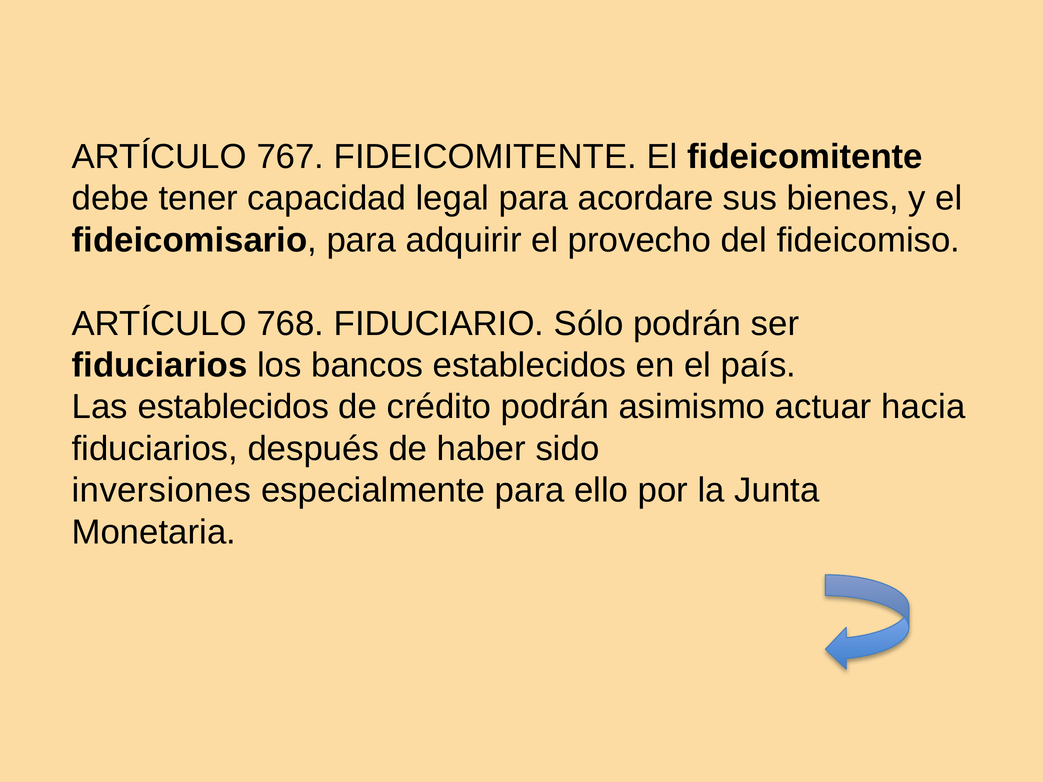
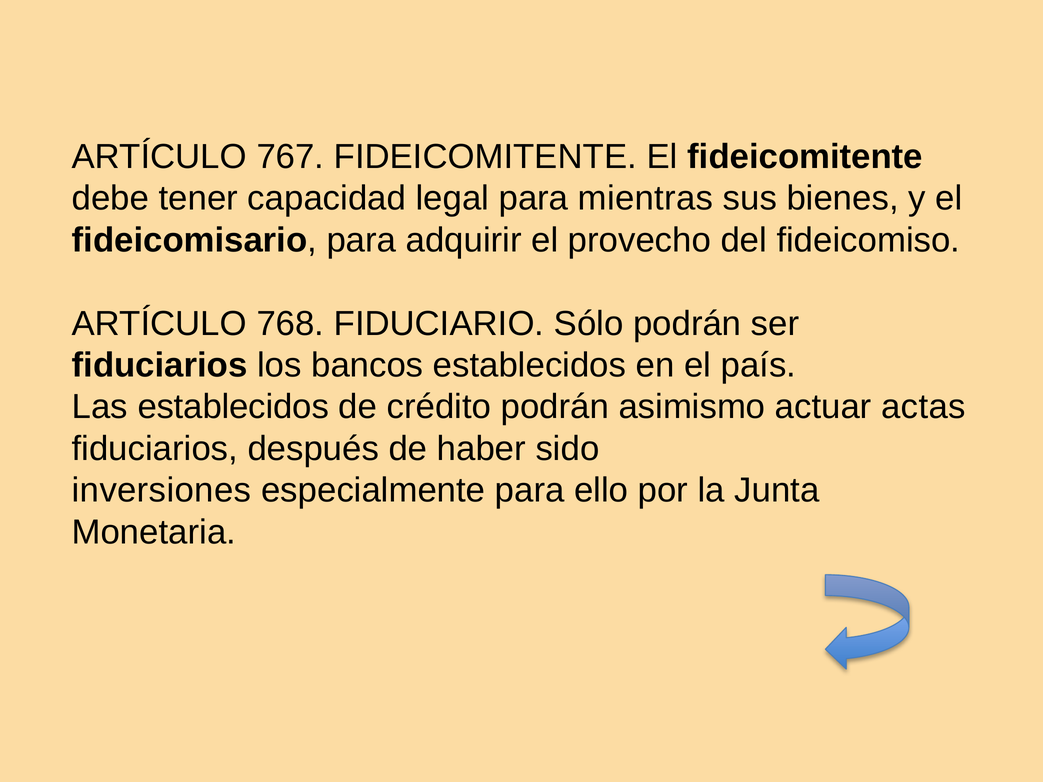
acordare: acordare -> mientras
hacia: hacia -> actas
